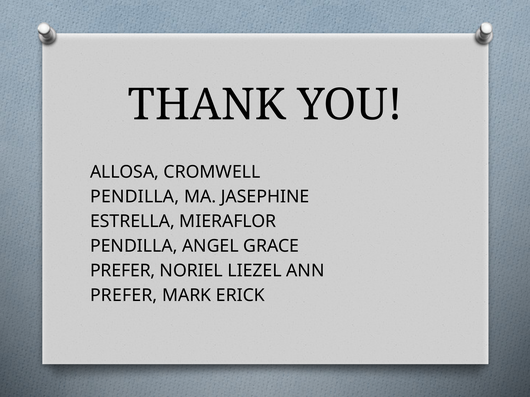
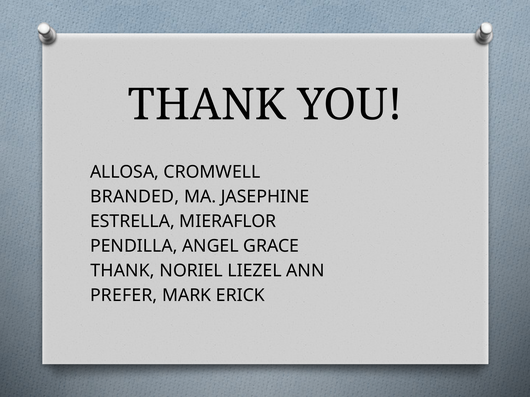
PENDILLA at (135, 197): PENDILLA -> BRANDED
PREFER at (123, 271): PREFER -> THANK
